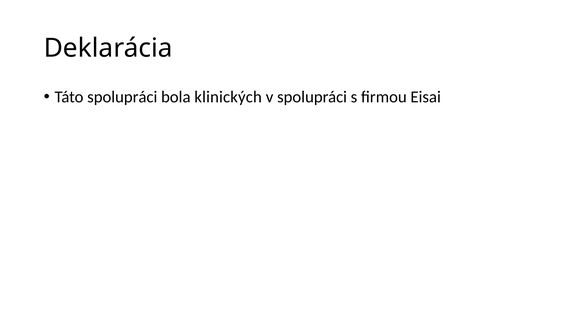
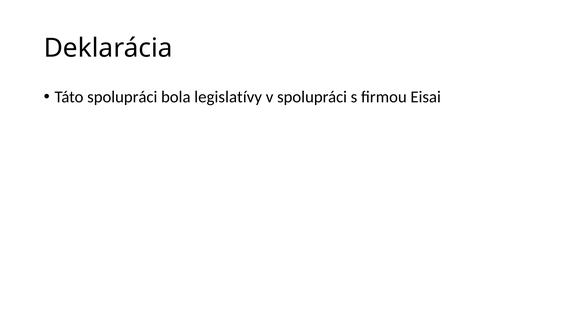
klinických: klinických -> legislatívy
